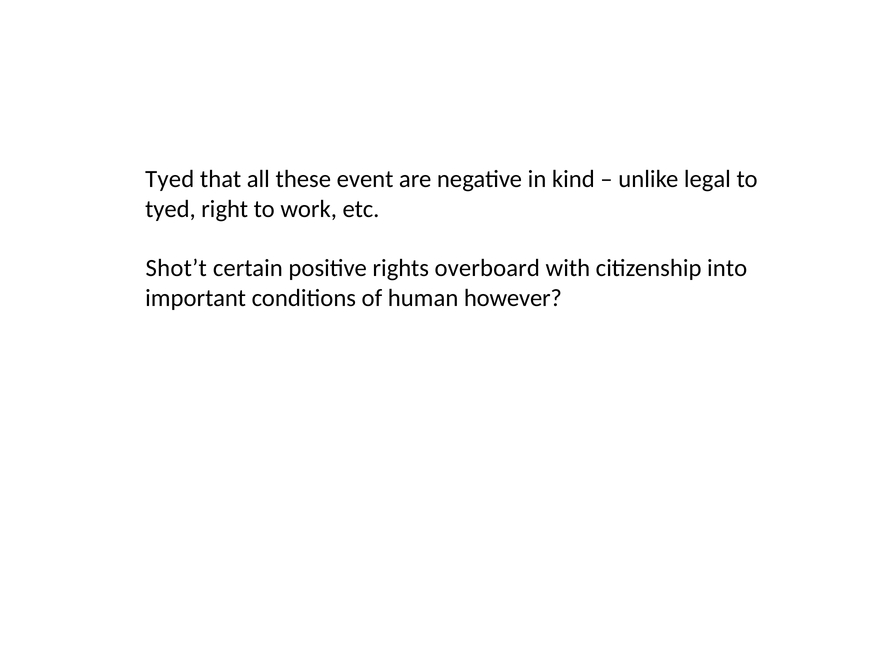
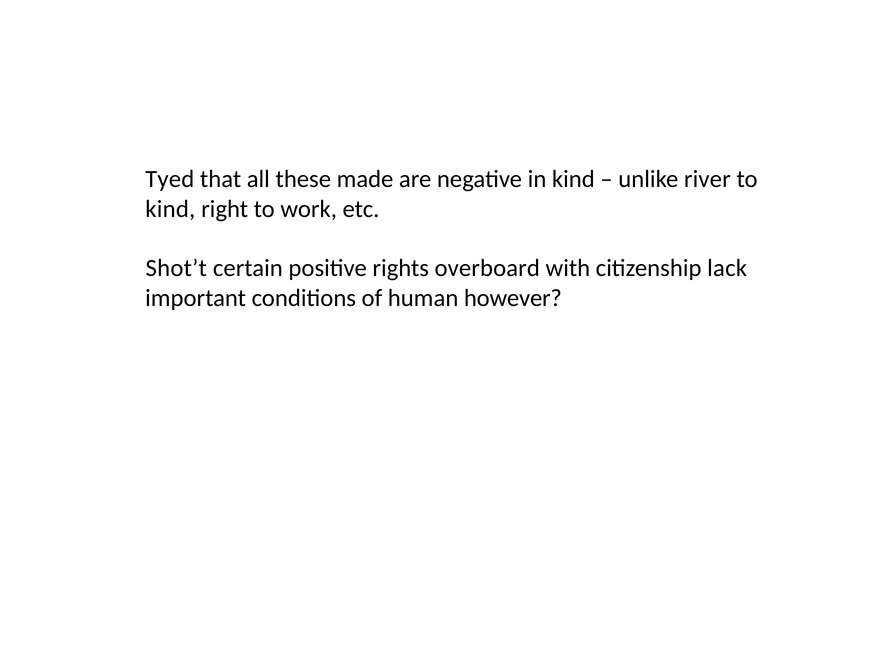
event: event -> made
legal: legal -> river
tyed at (170, 209): tyed -> kind
into: into -> lack
